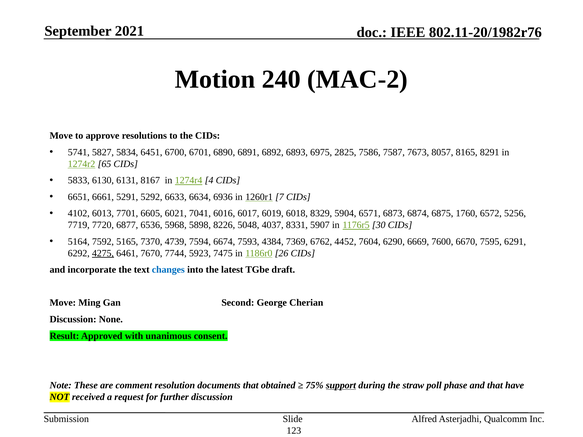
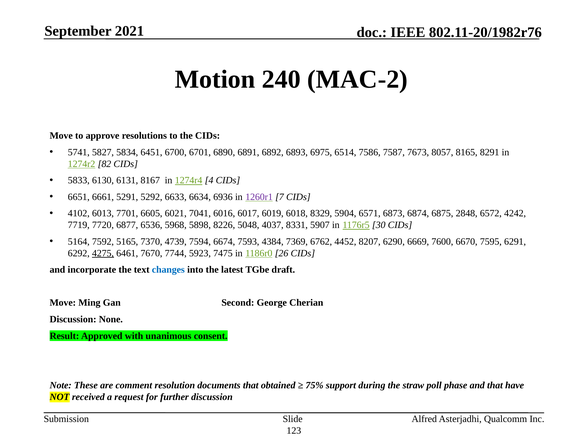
2825: 2825 -> 6514
65: 65 -> 82
1260r1 colour: black -> purple
1760: 1760 -> 2848
5256: 5256 -> 4242
7604: 7604 -> 8207
support underline: present -> none
